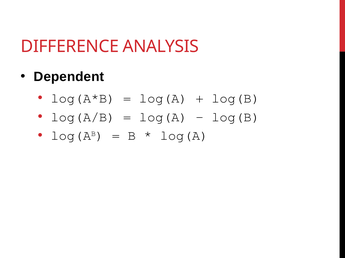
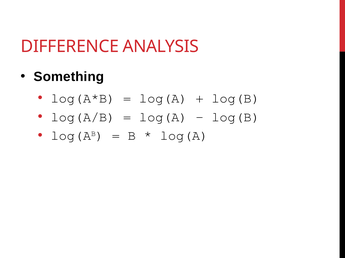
Dependent: Dependent -> Something
